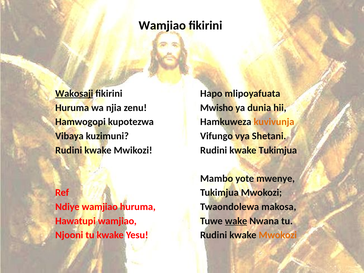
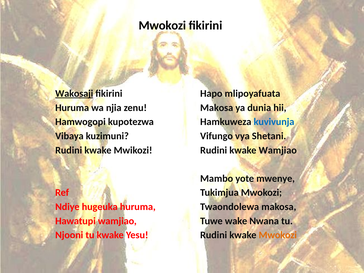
Wamjiao at (162, 25): Wamjiao -> Mwokozi
Mwisho at (217, 108): Mwisho -> Makosa
kuvivunja colour: orange -> blue
kwake Tukimjua: Tukimjua -> Wamjiao
Ndiye wamjiao: wamjiao -> hugeuka
wake underline: present -> none
